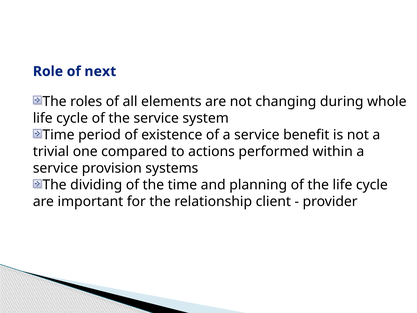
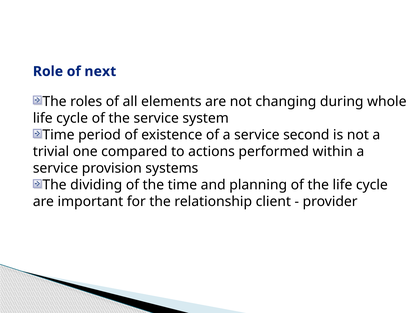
benefit: benefit -> second
